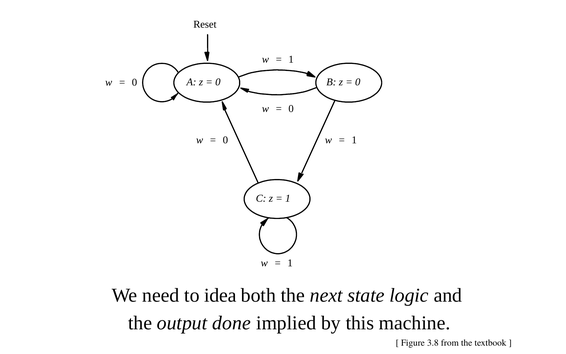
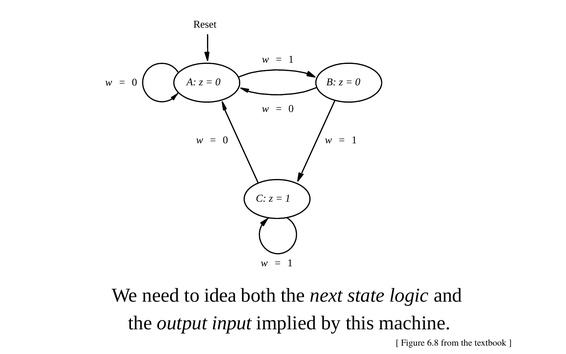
done: done -> input
3.8: 3.8 -> 6.8
